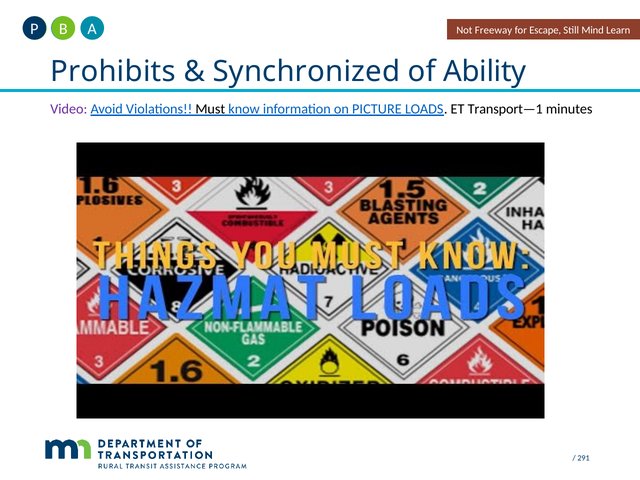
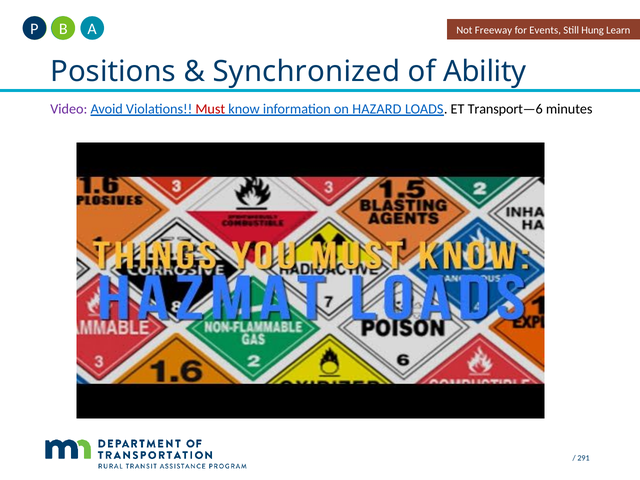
Escape: Escape -> Events
Mind: Mind -> Hung
Prohibits: Prohibits -> Positions
Must colour: black -> red
PICTURE: PICTURE -> HAZARD
Transport—1: Transport—1 -> Transport—6
